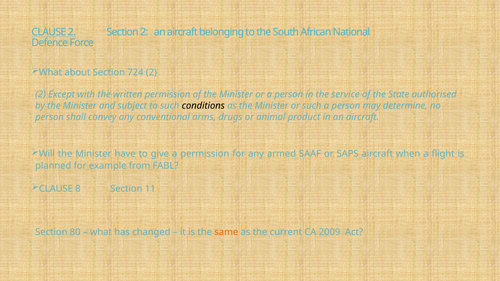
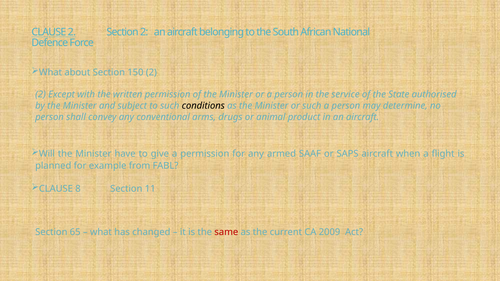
724: 724 -> 150
80: 80 -> 65
same colour: orange -> red
